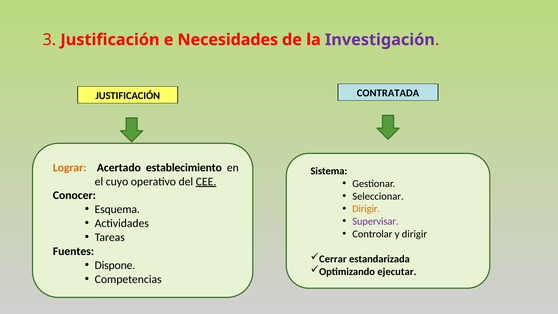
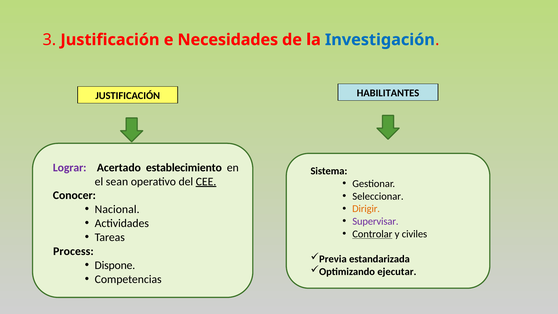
Investigación colour: purple -> blue
CONTRATADA: CONTRATADA -> HABILITANTES
Lograr colour: orange -> purple
cuyo: cuyo -> sean
Esquema: Esquema -> Nacional
Controlar underline: none -> present
y dirigir: dirigir -> civiles
Fuentes: Fuentes -> Process
Cerrar: Cerrar -> Previa
